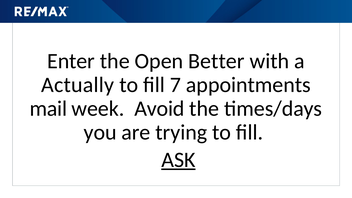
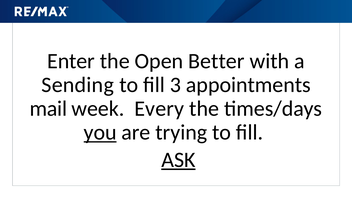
Actually: Actually -> Sending
7: 7 -> 3
Avoid: Avoid -> Every
you underline: none -> present
